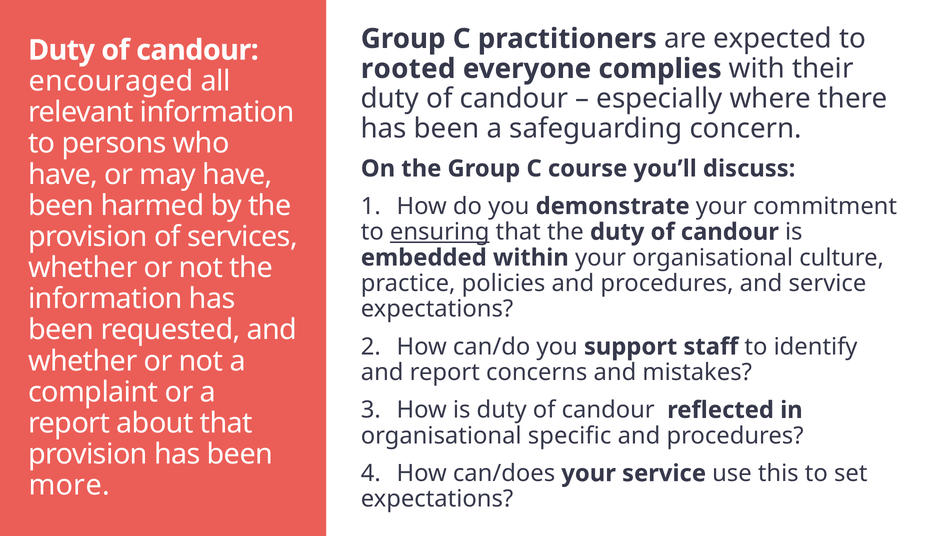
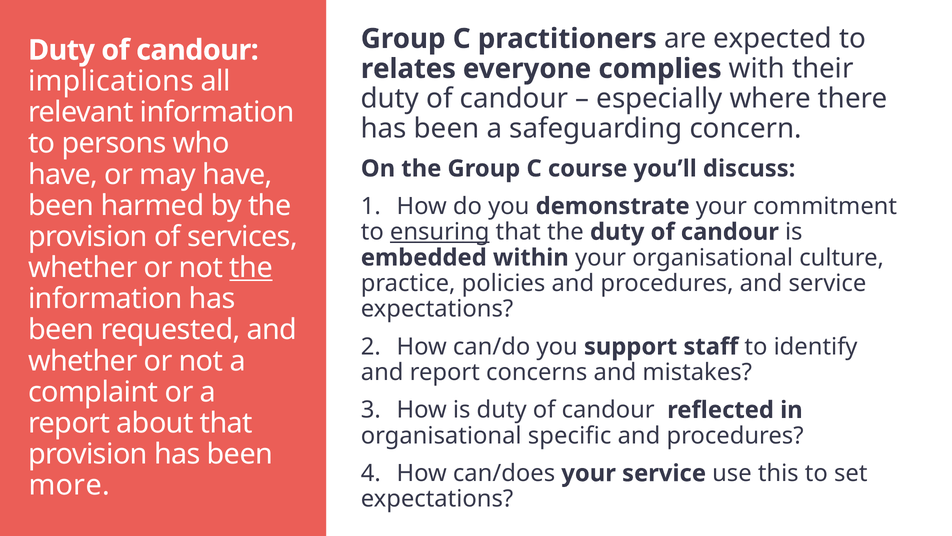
rooted: rooted -> relates
encouraged: encouraged -> implications
the at (251, 268) underline: none -> present
